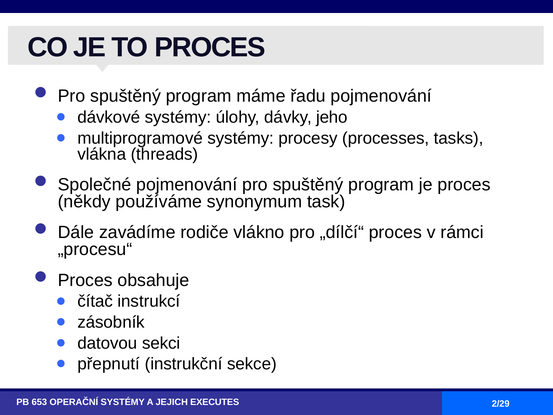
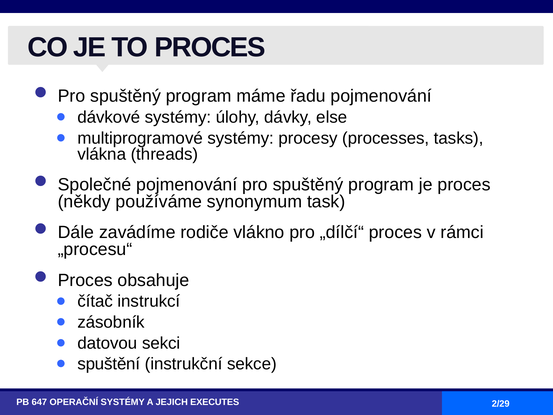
jeho: jeho -> else
přepnutí: přepnutí -> spuštění
653: 653 -> 647
